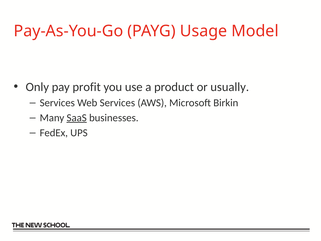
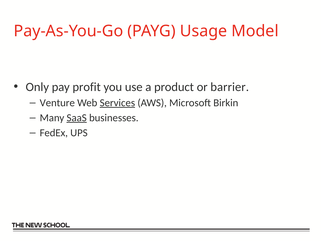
usually: usually -> barrier
Services at (57, 103): Services -> Venture
Services at (117, 103) underline: none -> present
